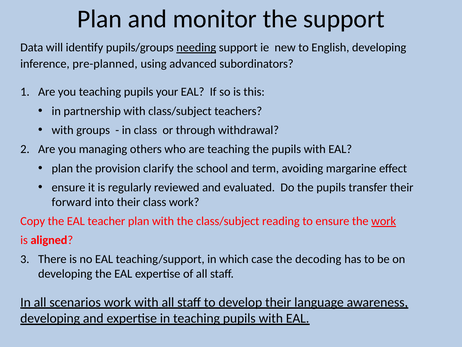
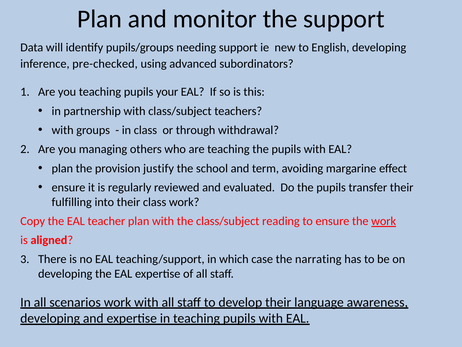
needing underline: present -> none
pre-planned: pre-planned -> pre-checked
clarify: clarify -> justify
forward: forward -> fulfilling
decoding: decoding -> narrating
